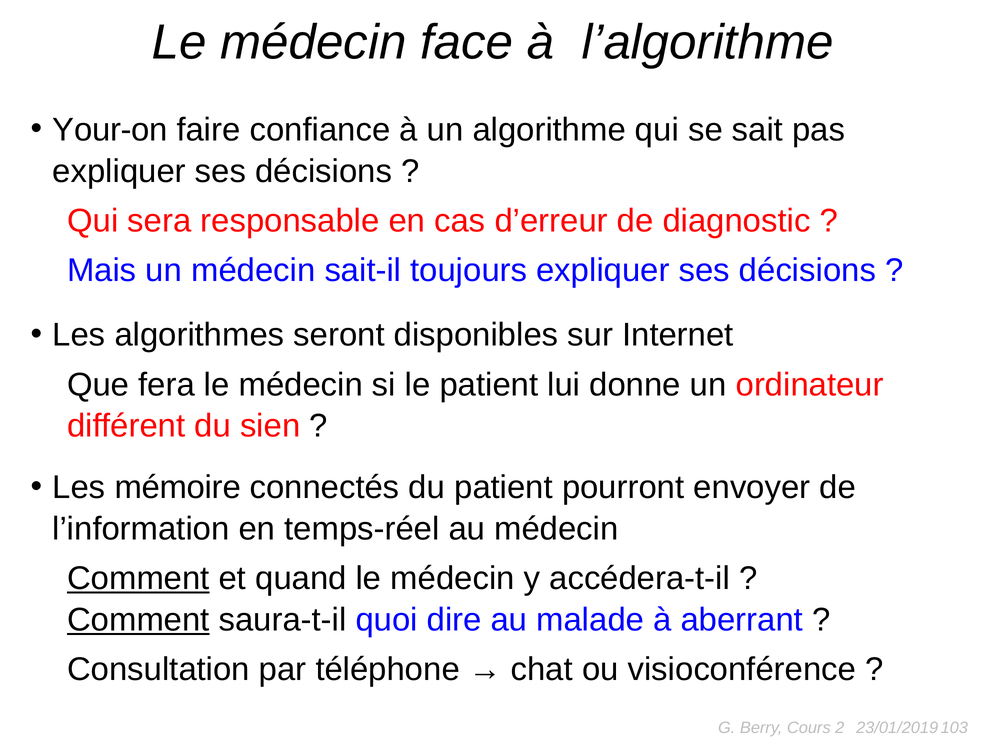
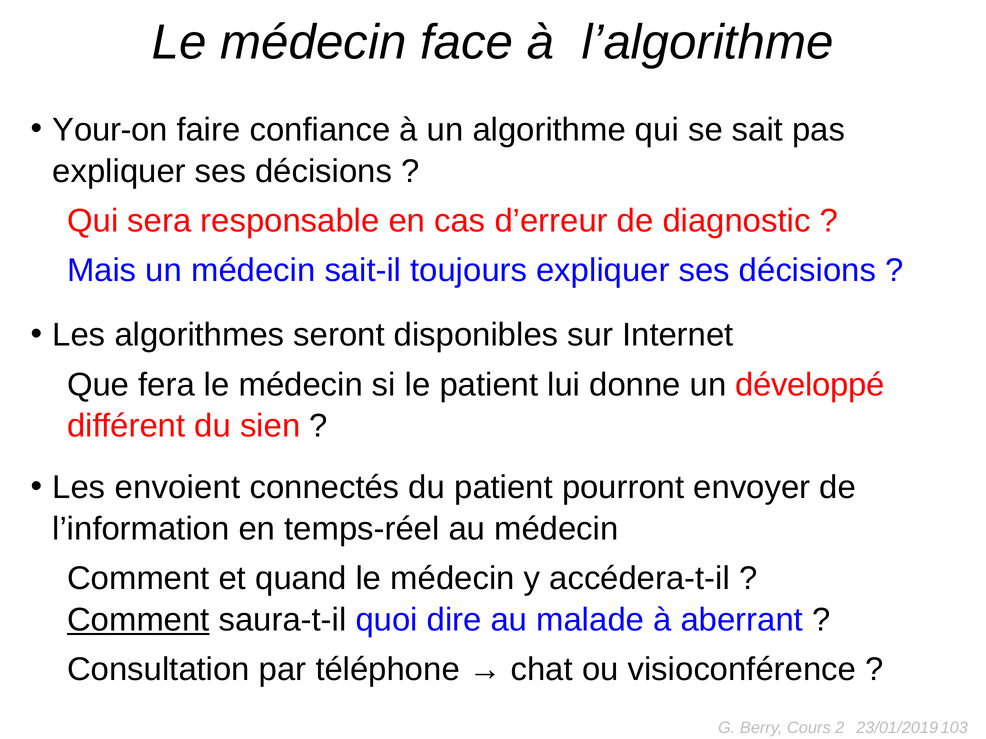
ordinateur: ordinateur -> développé
mémoire: mémoire -> envoient
Comment at (138, 579) underline: present -> none
